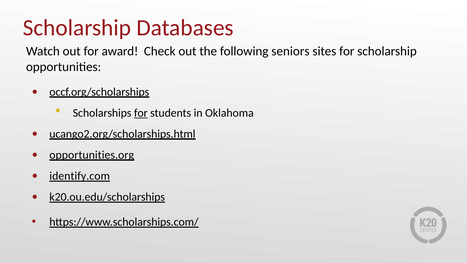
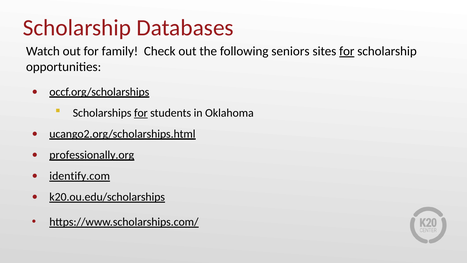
award: award -> family
for at (347, 51) underline: none -> present
opportunities.org: opportunities.org -> professionally.org
